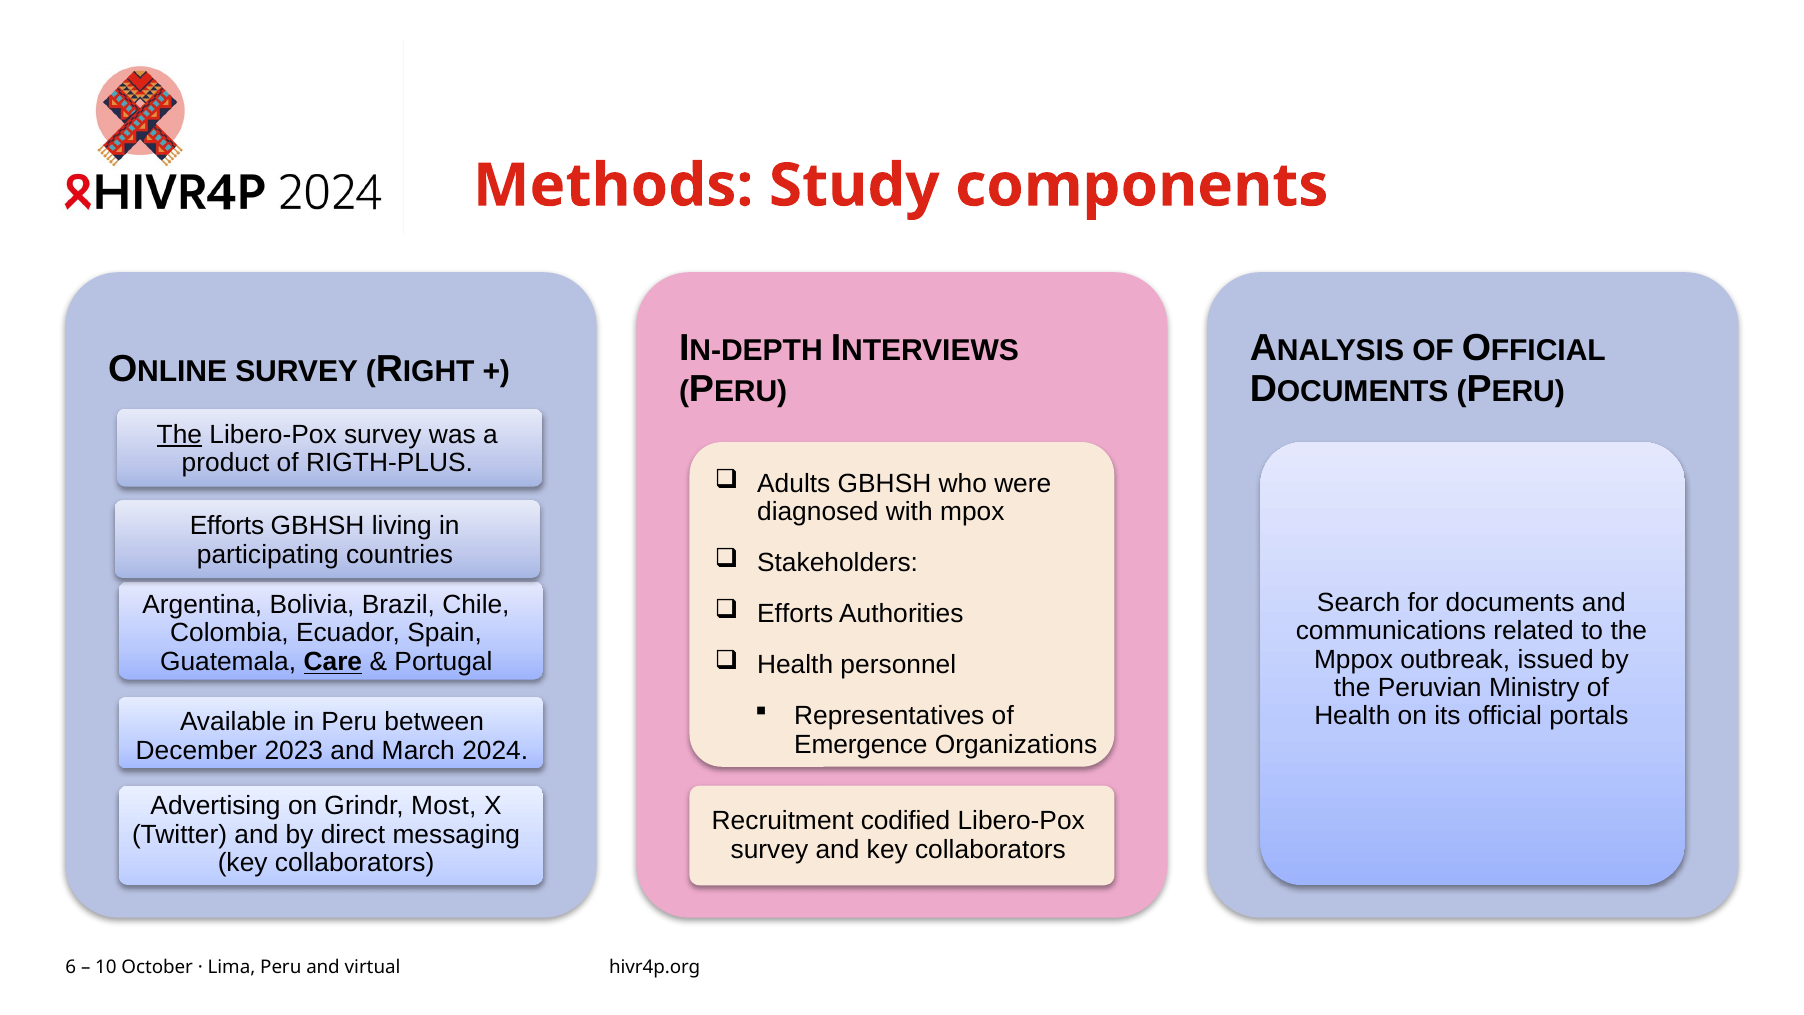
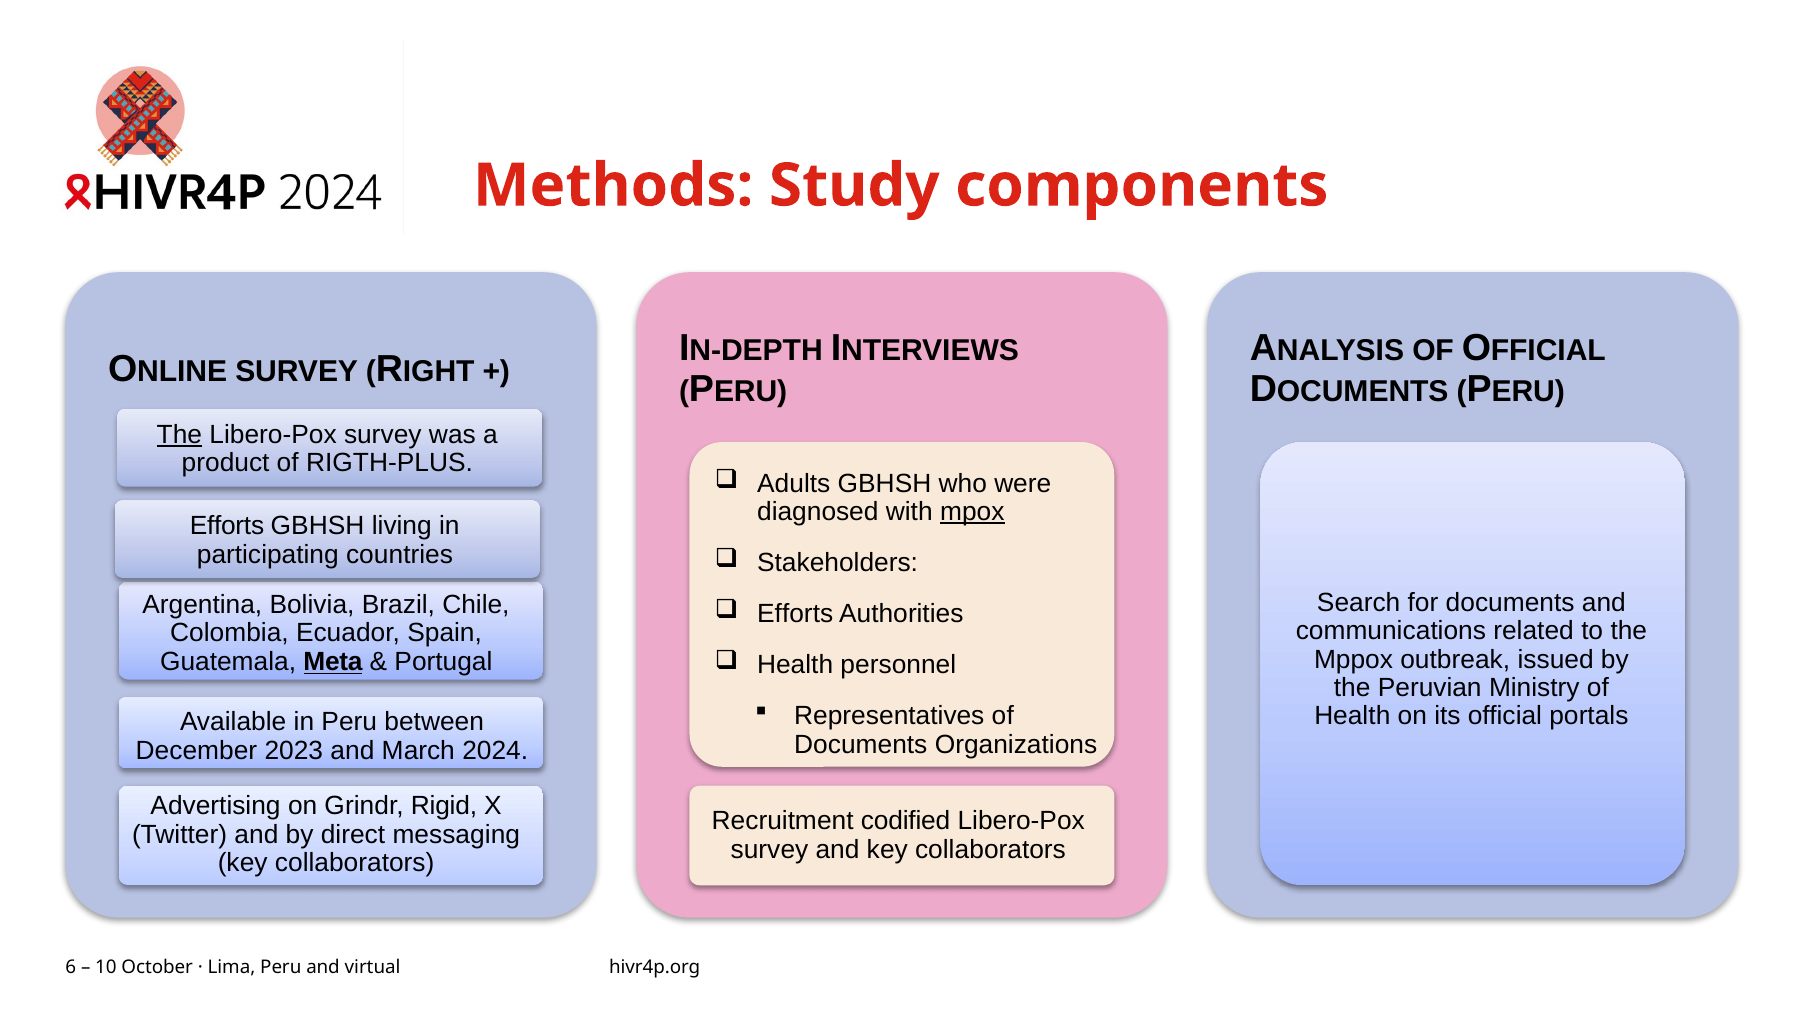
mpox underline: none -> present
Care: Care -> Meta
Emergence at (861, 744): Emergence -> Documents
Most: Most -> Rigid
